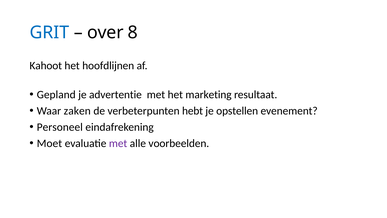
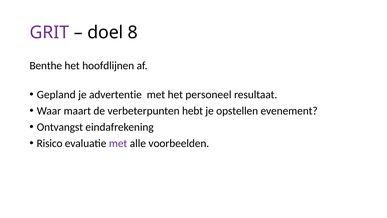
GRIT colour: blue -> purple
over: over -> doel
Kahoot: Kahoot -> Benthe
marketing: marketing -> personeel
zaken: zaken -> maart
Personeel: Personeel -> Ontvangst
Moet: Moet -> Risico
